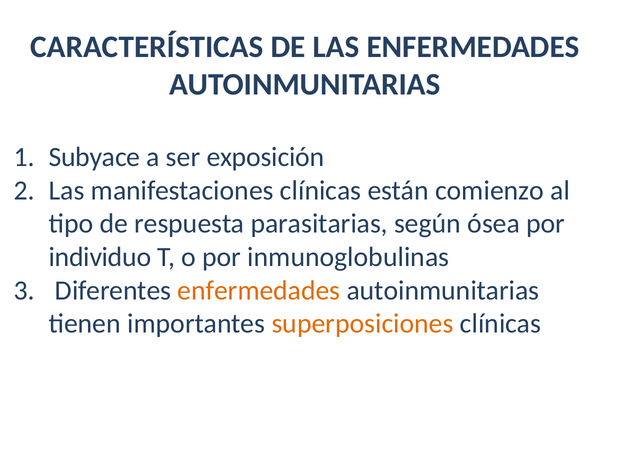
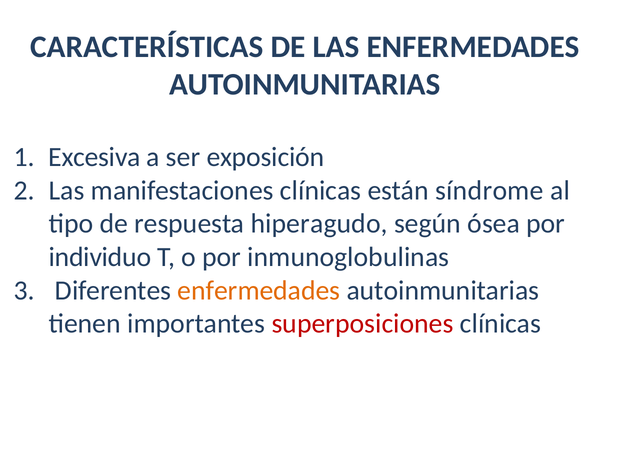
Subyace: Subyace -> Excesiva
comienzo: comienzo -> síndrome
parasitarias: parasitarias -> hiperagudo
superposiciones colour: orange -> red
